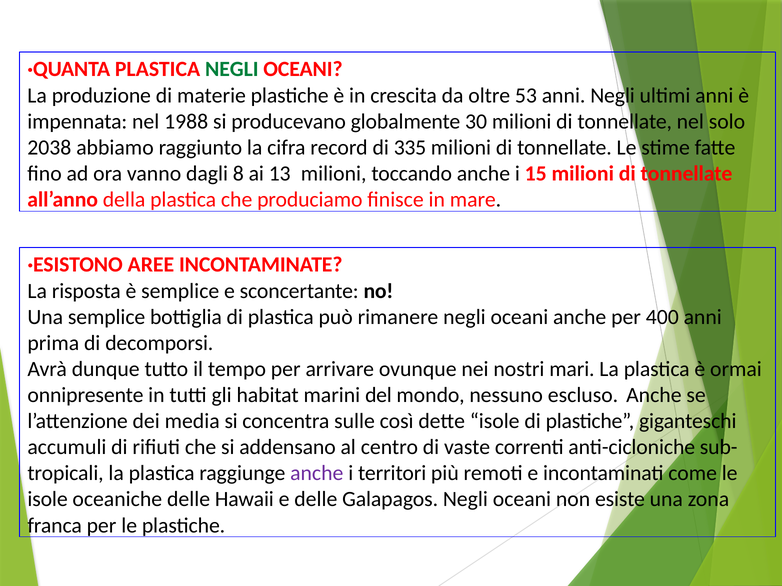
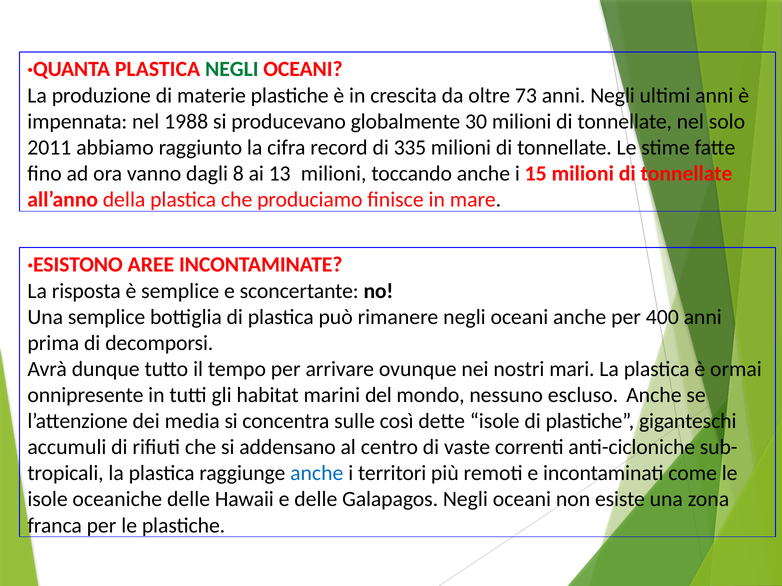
53: 53 -> 73
2038: 2038 -> 2011
anche at (317, 474) colour: purple -> blue
